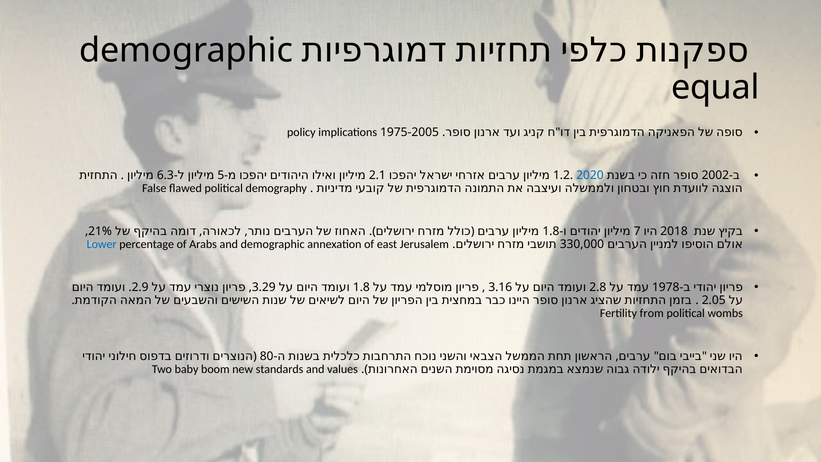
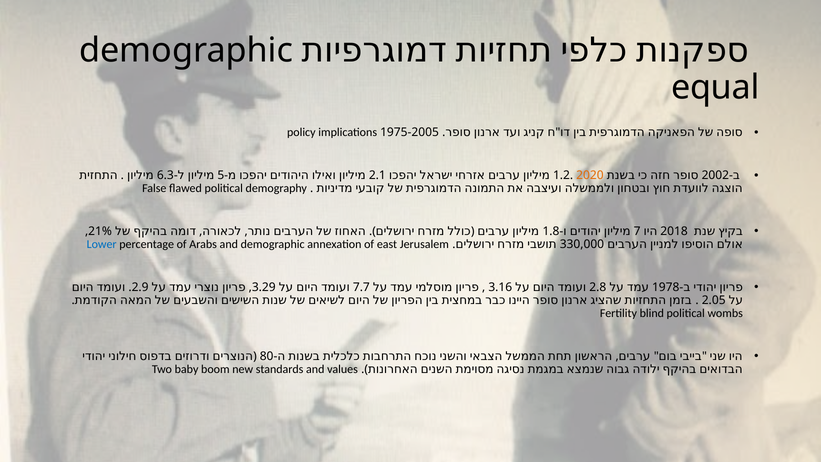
2020 colour: blue -> orange
1.8 at (361, 287): 1.8 -> 7.7
from: from -> blind
